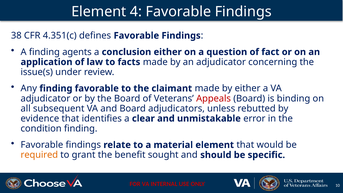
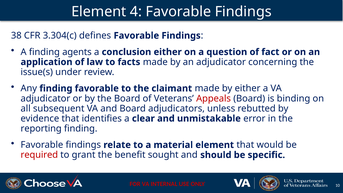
4.351(c: 4.351(c -> 3.304(c
condition: condition -> reporting
required colour: orange -> red
